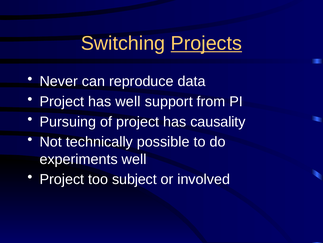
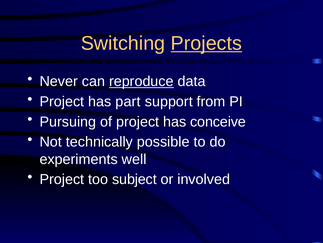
reproduce underline: none -> present
has well: well -> part
causality: causality -> conceive
